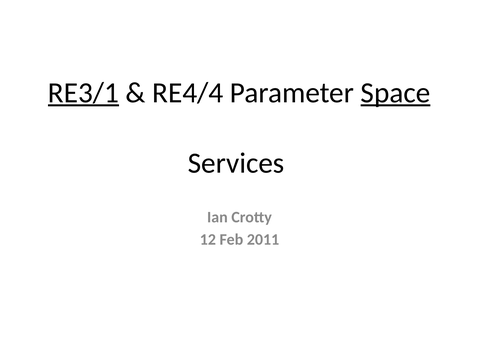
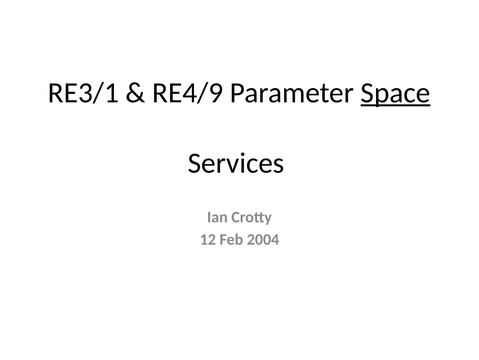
RE3/1 underline: present -> none
RE4/4: RE4/4 -> RE4/9
2011: 2011 -> 2004
